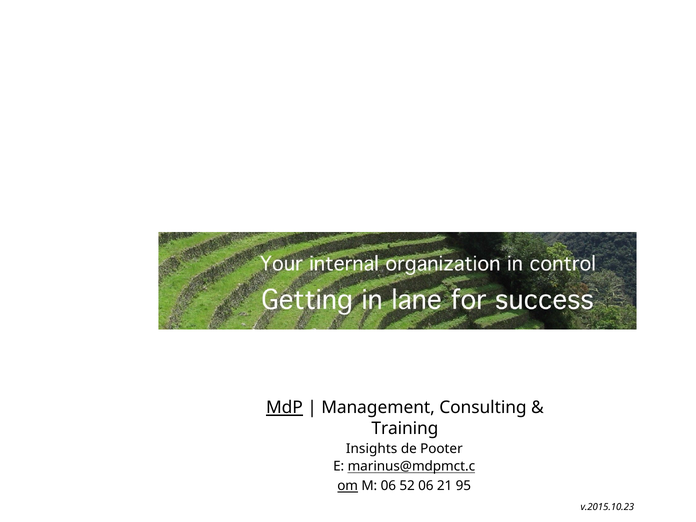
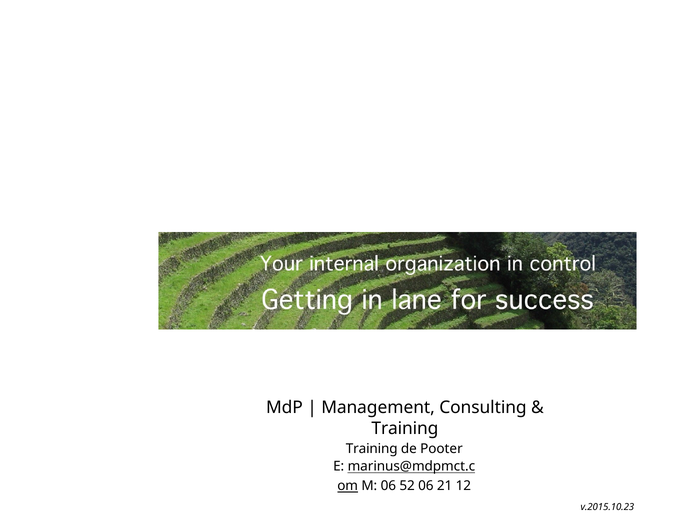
MdP underline: present -> none
Insights at (372, 449): Insights -> Training
95: 95 -> 12
